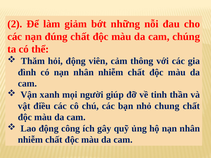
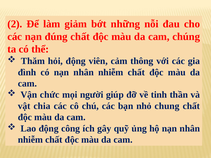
xanh: xanh -> chức
điều: điều -> chia
